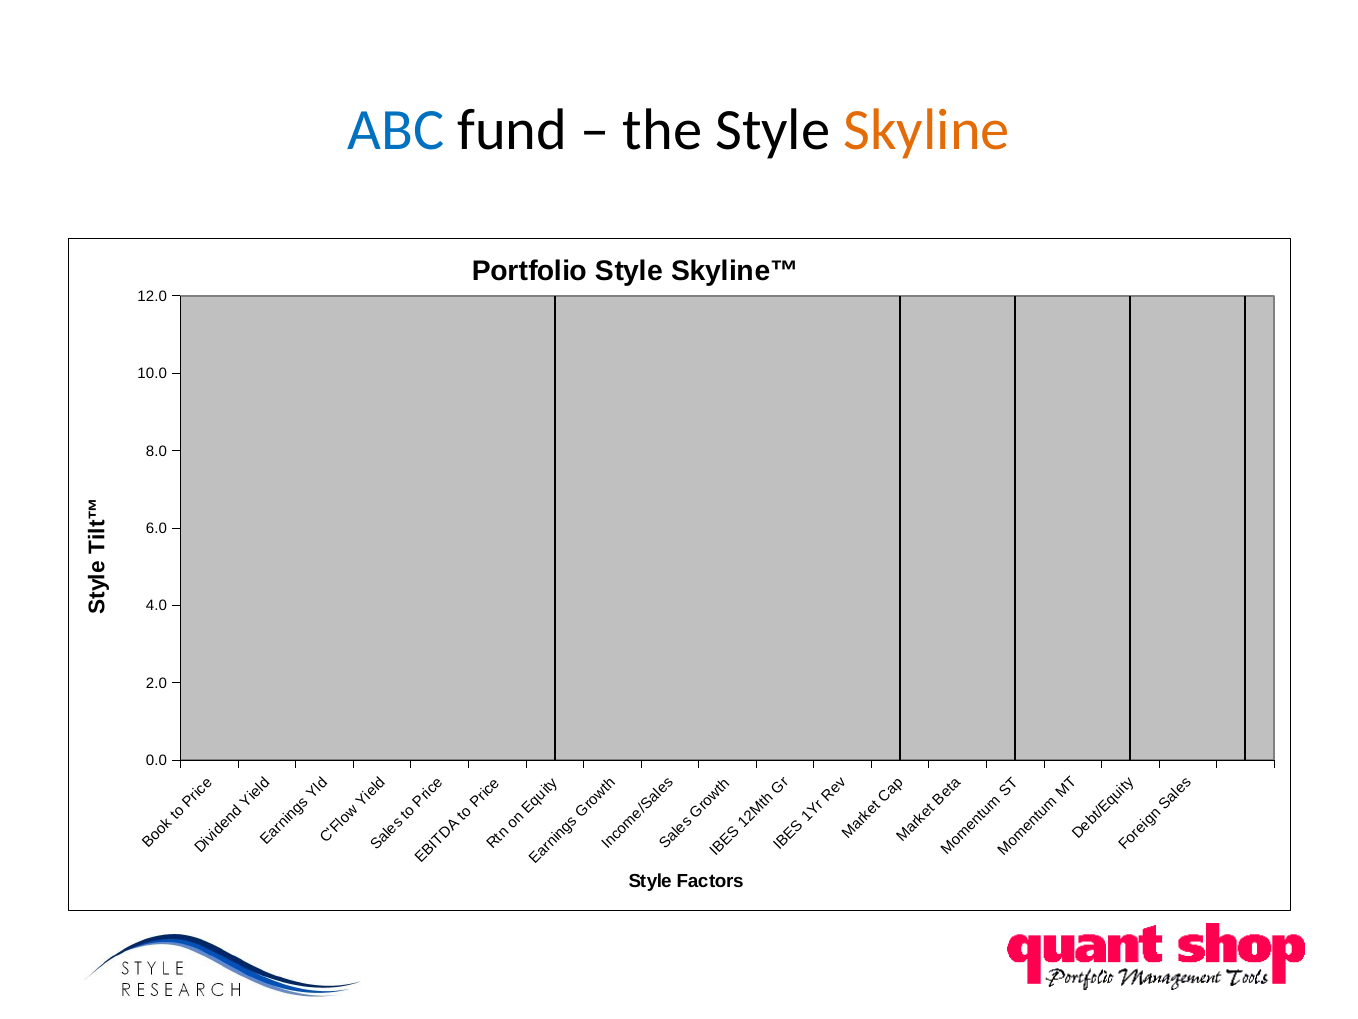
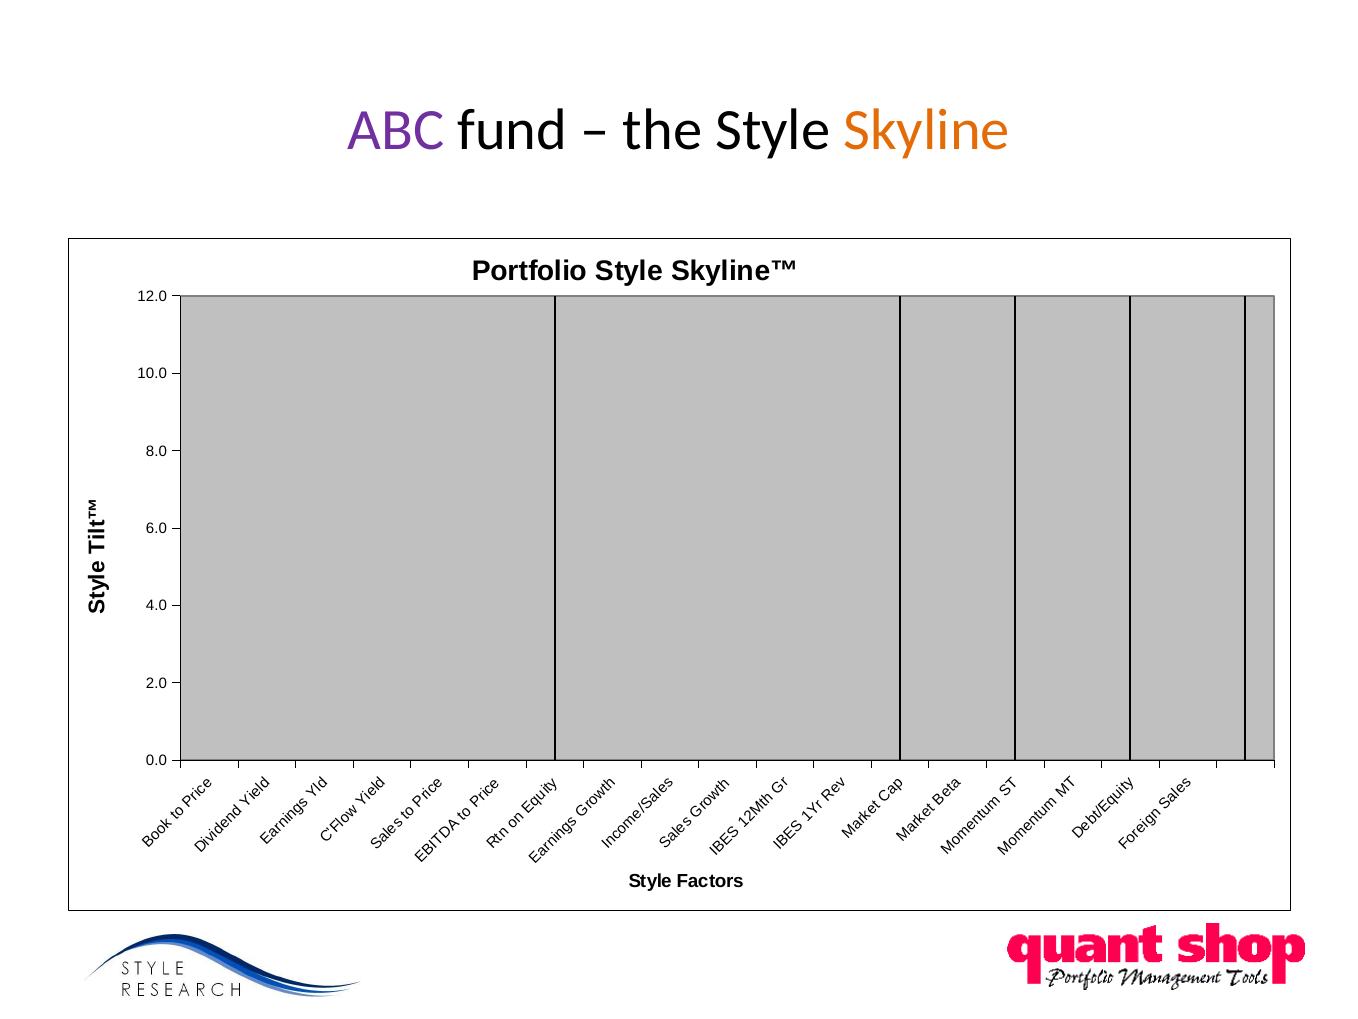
ABC colour: blue -> purple
